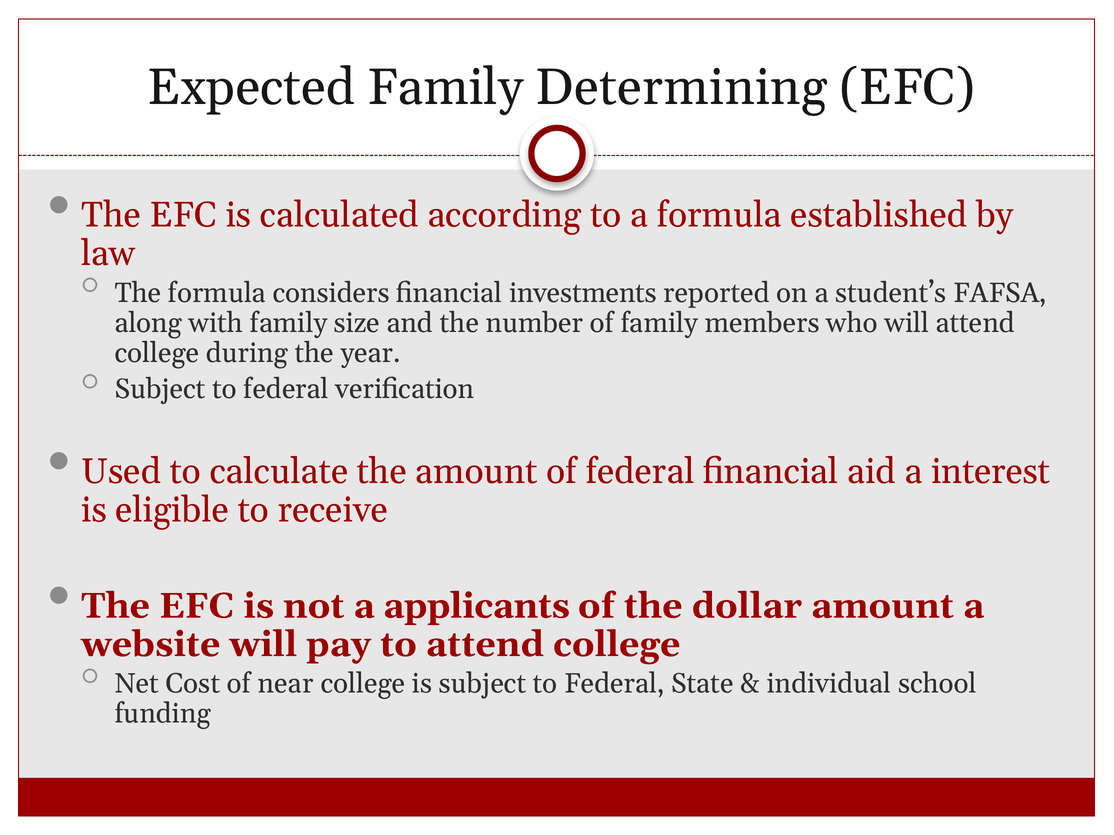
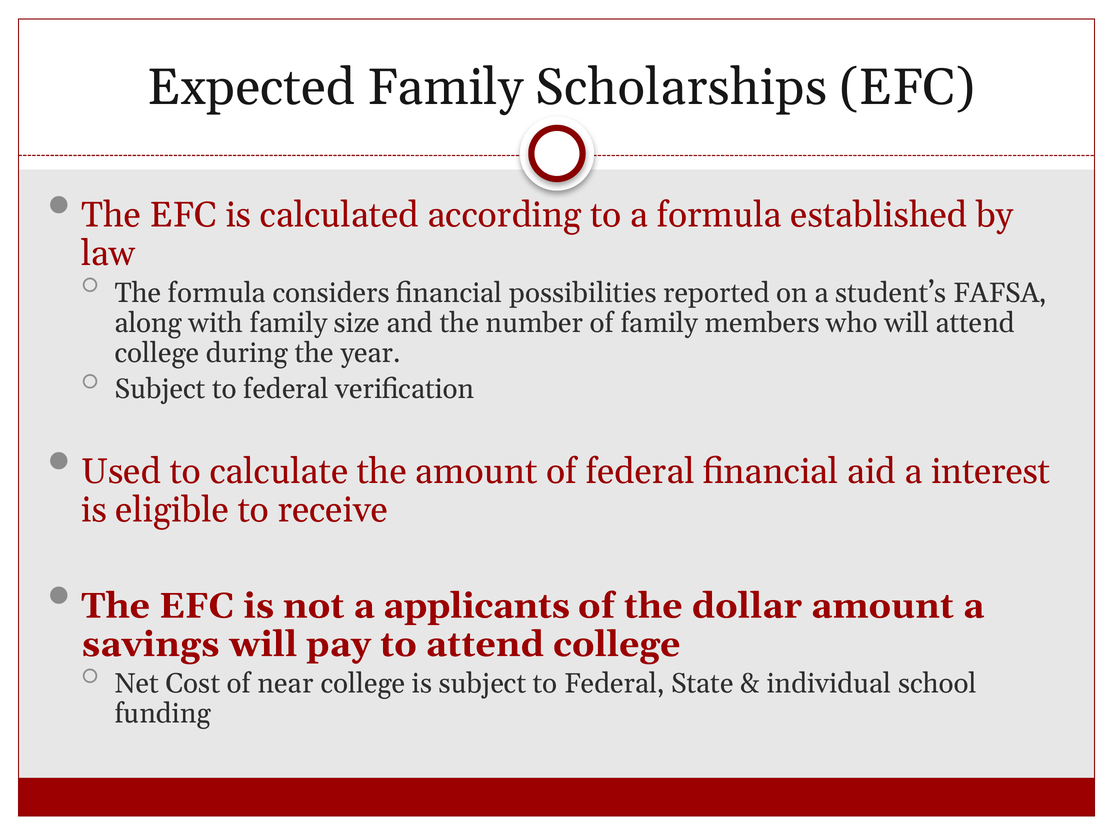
Determining: Determining -> Scholarships
investments: investments -> possibilities
website: website -> savings
